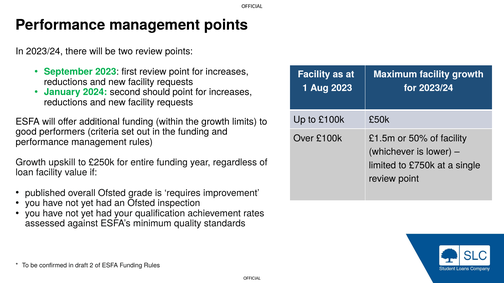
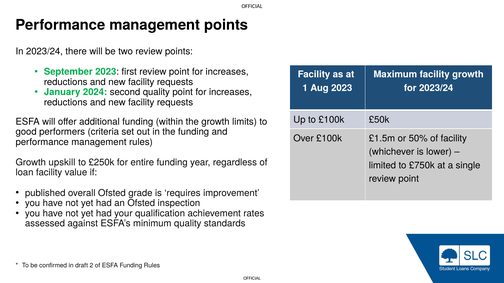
second should: should -> quality
